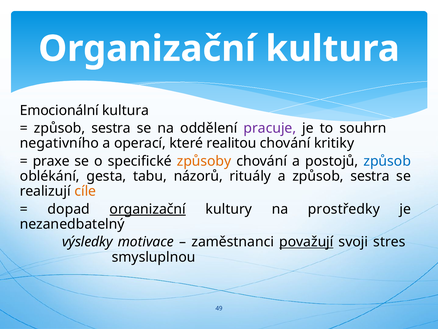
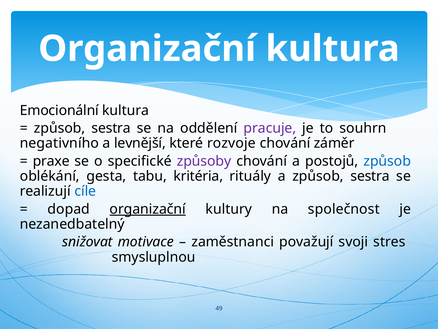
operací: operací -> levnější
realitou: realitou -> rozvoje
kritiky: kritiky -> záměr
způsoby colour: orange -> purple
názorů: názorů -> kritéria
cíle colour: orange -> blue
prostředky: prostředky -> společnost
výsledky: výsledky -> snižovat
považují underline: present -> none
